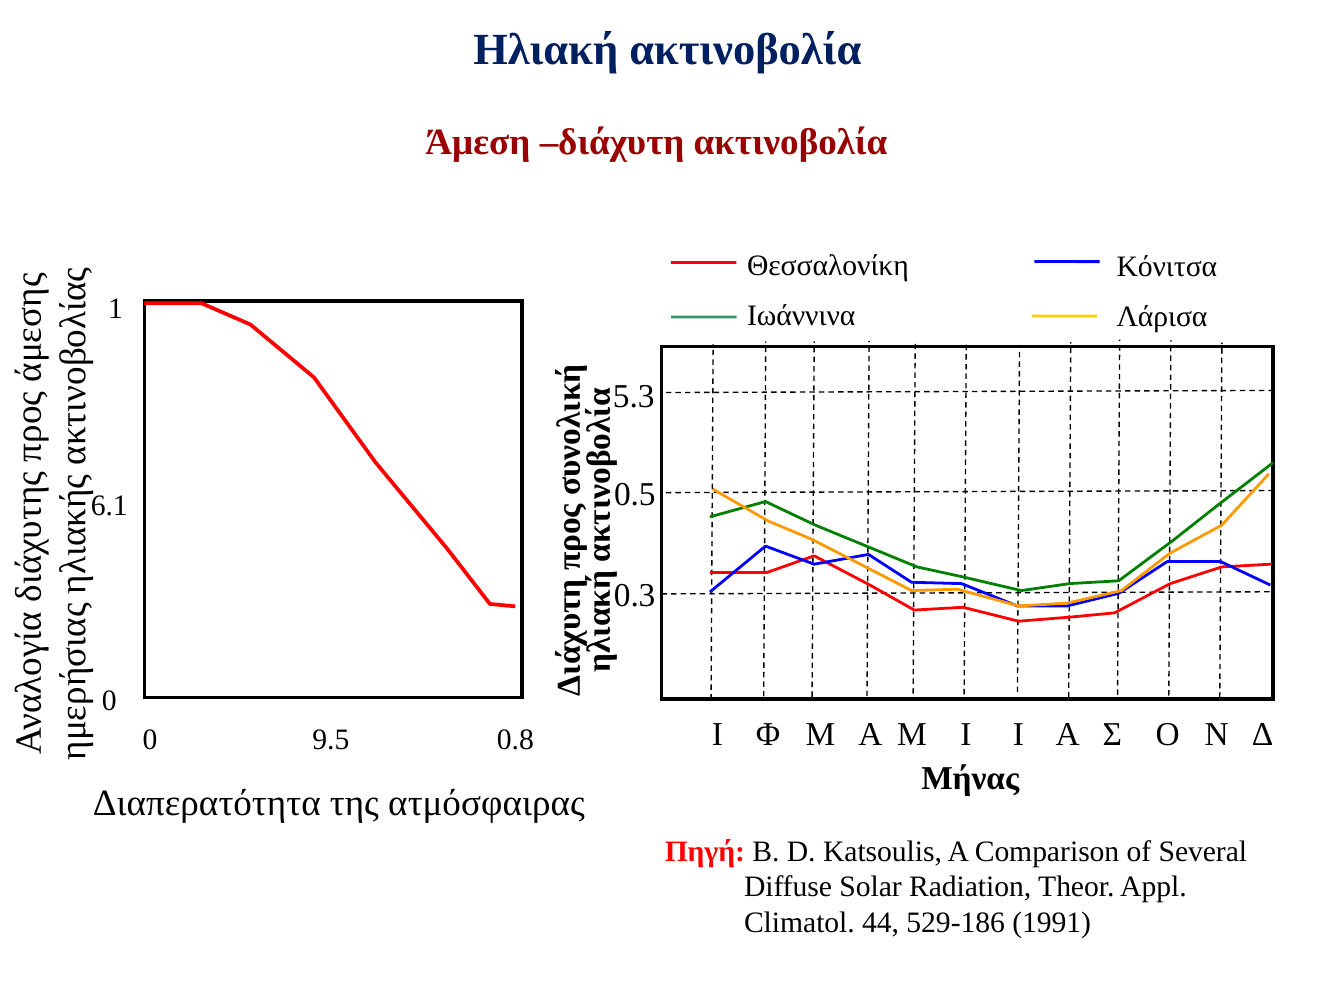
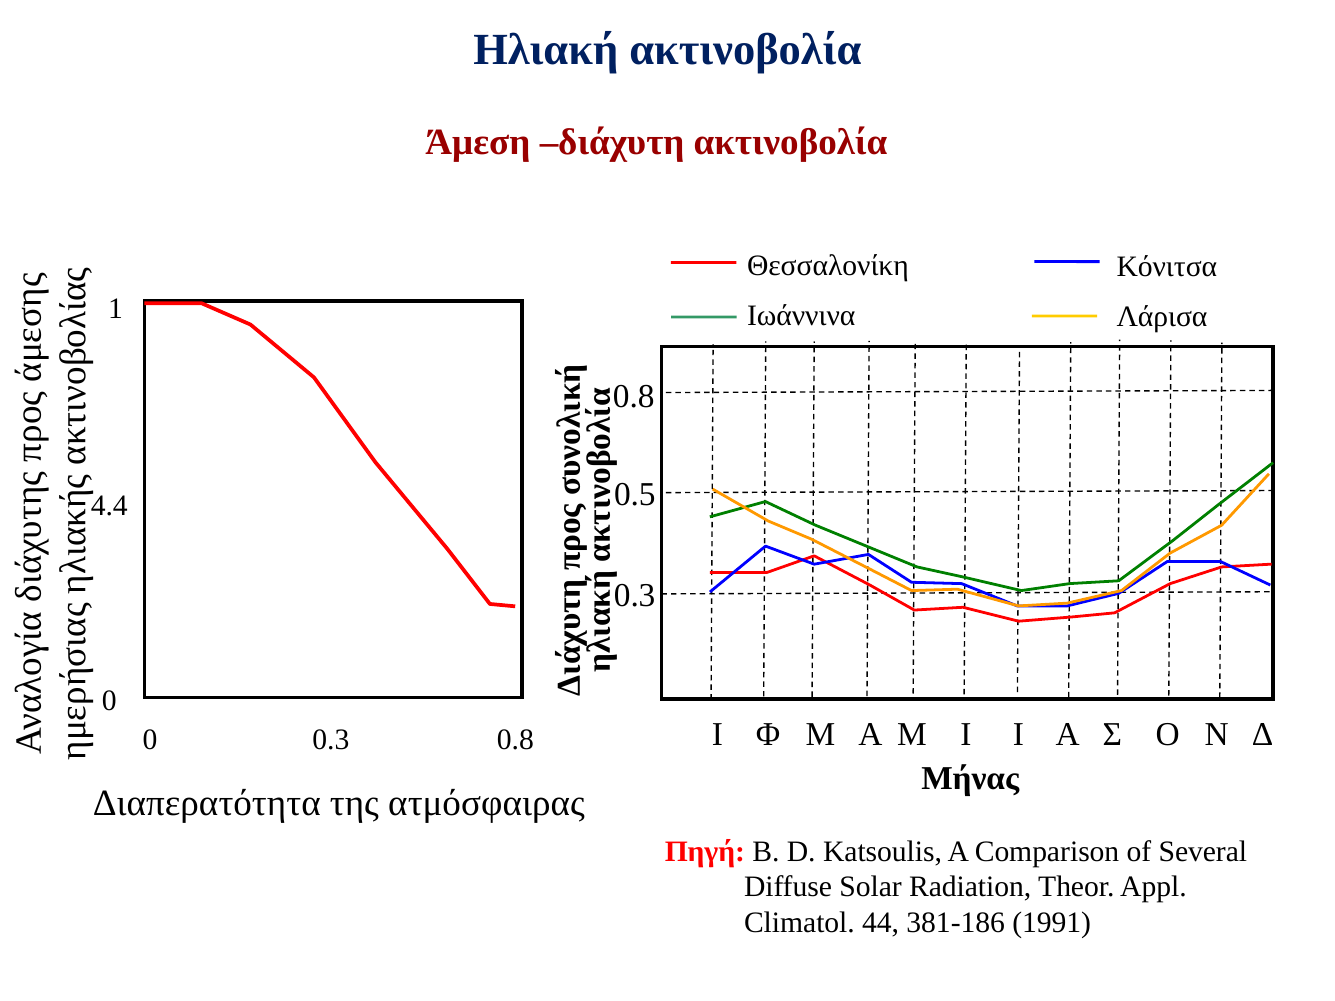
5.3 at (634, 396): 5.3 -> 0.8
6.1: 6.1 -> 4.4
0 9.5: 9.5 -> 0.3
529-186: 529-186 -> 381-186
